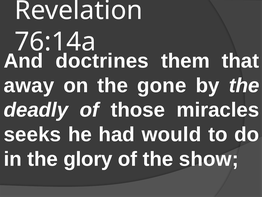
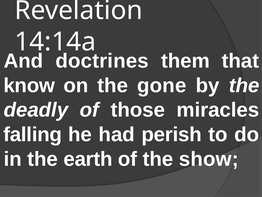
76:14a: 76:14a -> 14:14a
away: away -> know
seeks: seeks -> falling
would: would -> perish
glory: glory -> earth
